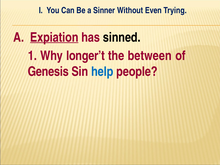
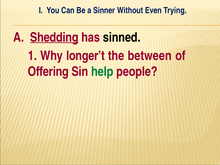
Expiation: Expiation -> Shedding
Genesis: Genesis -> Offering
help colour: blue -> green
